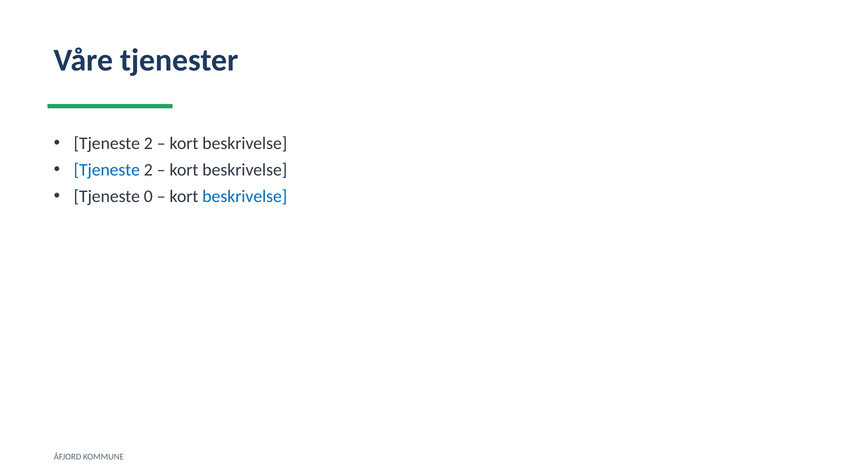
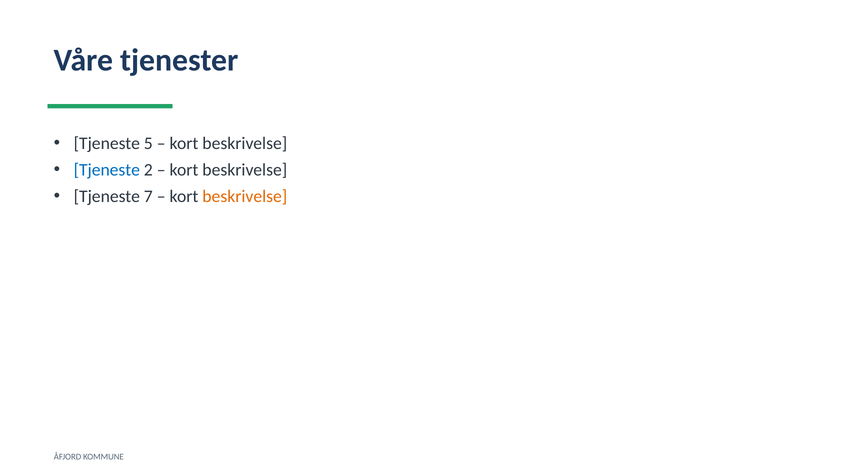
2 at (148, 143): 2 -> 5
0: 0 -> 7
beskrivelse at (245, 196) colour: blue -> orange
